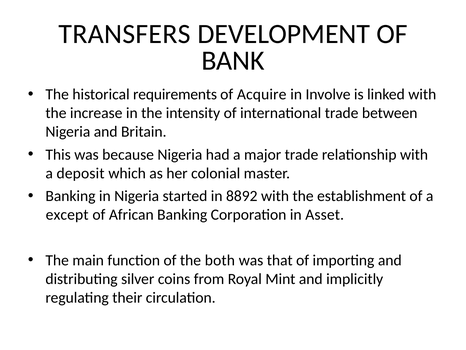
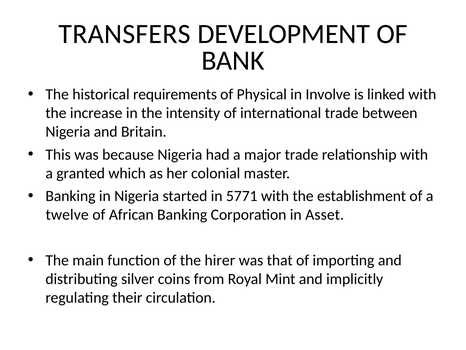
Acquire: Acquire -> Physical
deposit: deposit -> granted
8892: 8892 -> 5771
except: except -> twelve
both: both -> hirer
